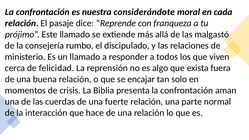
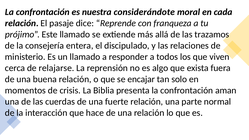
malgastó: malgastó -> trazamos
rumbo: rumbo -> entera
felicidad: felicidad -> relajarse
